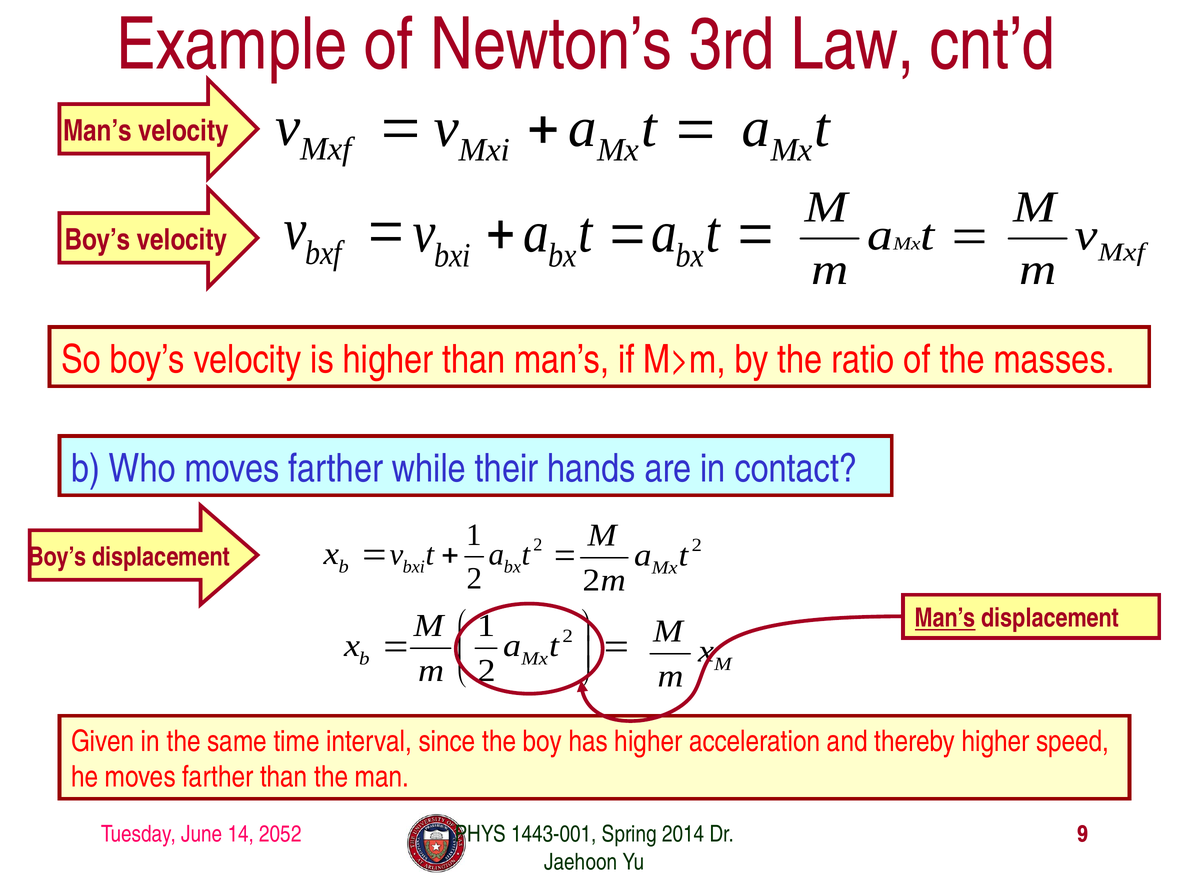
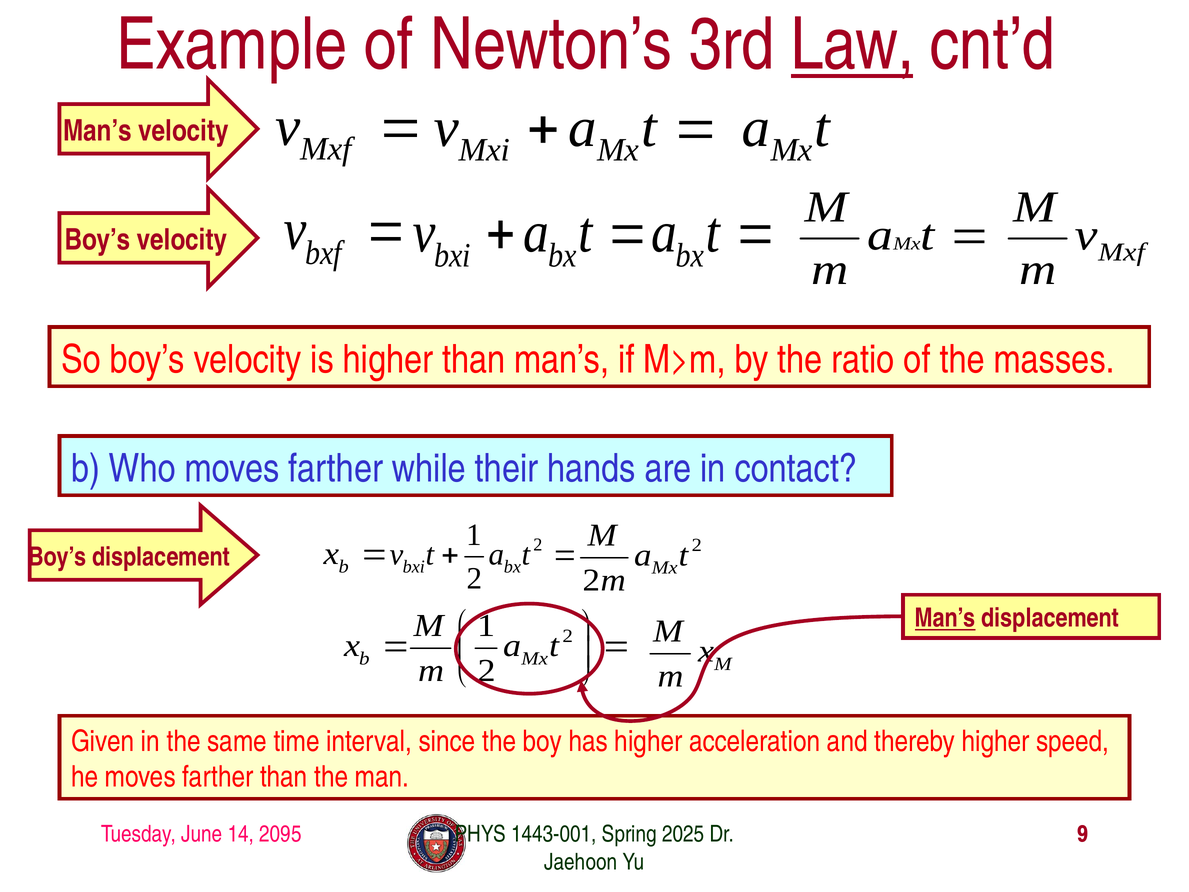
Law underline: none -> present
2052: 2052 -> 2095
2014: 2014 -> 2025
